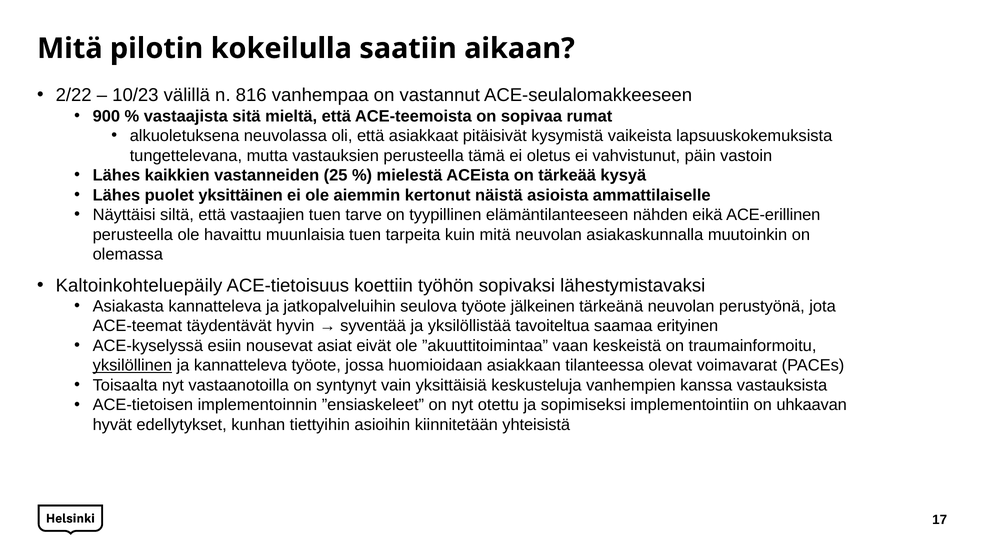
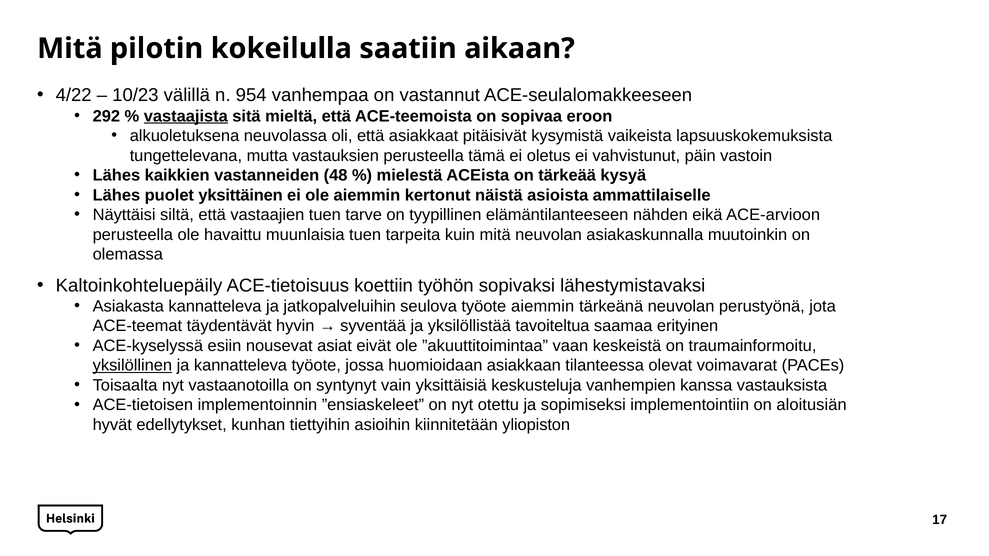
2/22: 2/22 -> 4/22
816: 816 -> 954
900: 900 -> 292
vastaajista underline: none -> present
rumat: rumat -> eroon
25: 25 -> 48
ACE-erillinen: ACE-erillinen -> ACE-arvioon
työote jälkeinen: jälkeinen -> aiemmin
uhkaavan: uhkaavan -> aloitusiän
yhteisistä: yhteisistä -> yliopiston
